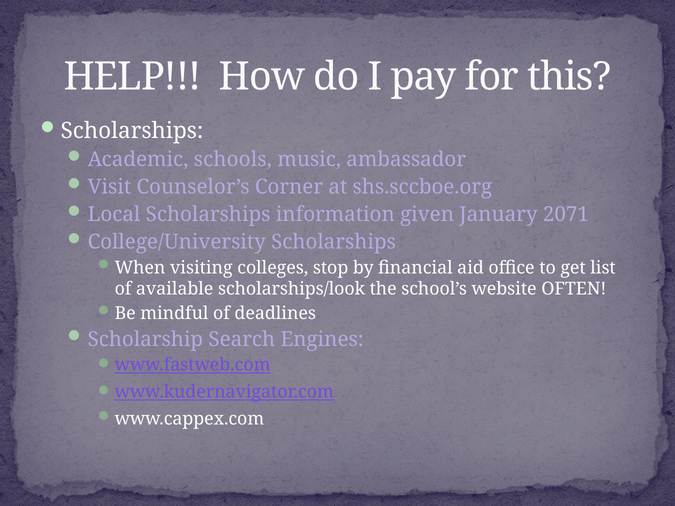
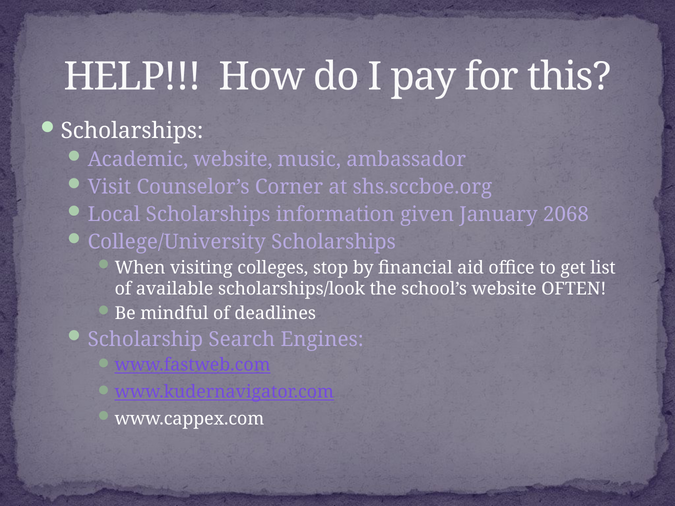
Academic schools: schools -> website
2071: 2071 -> 2068
